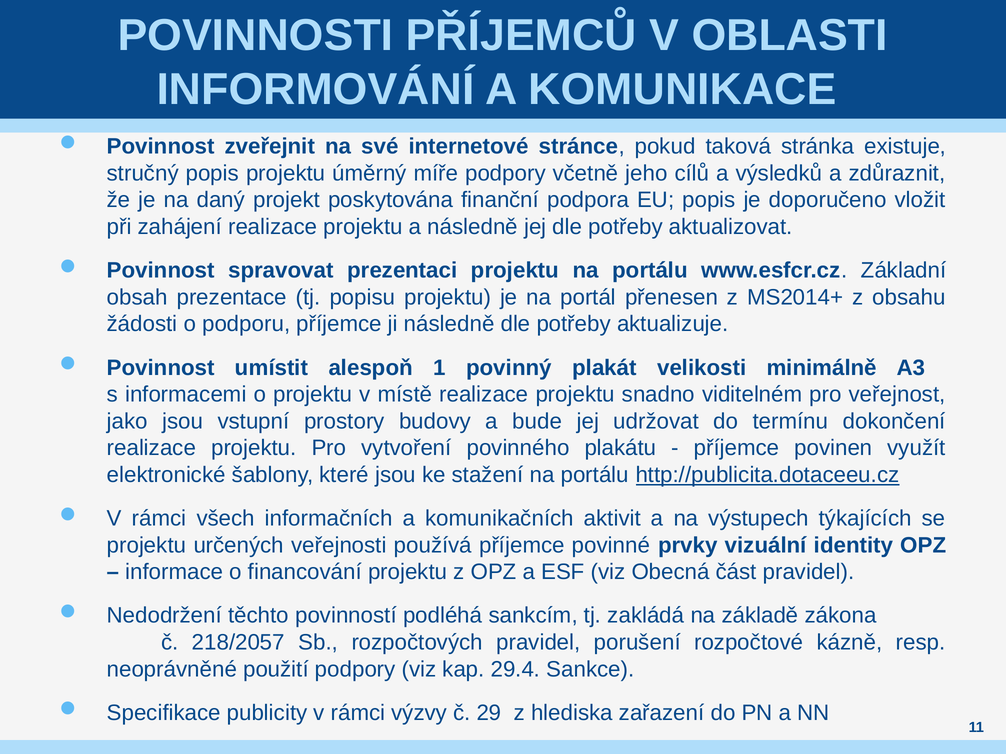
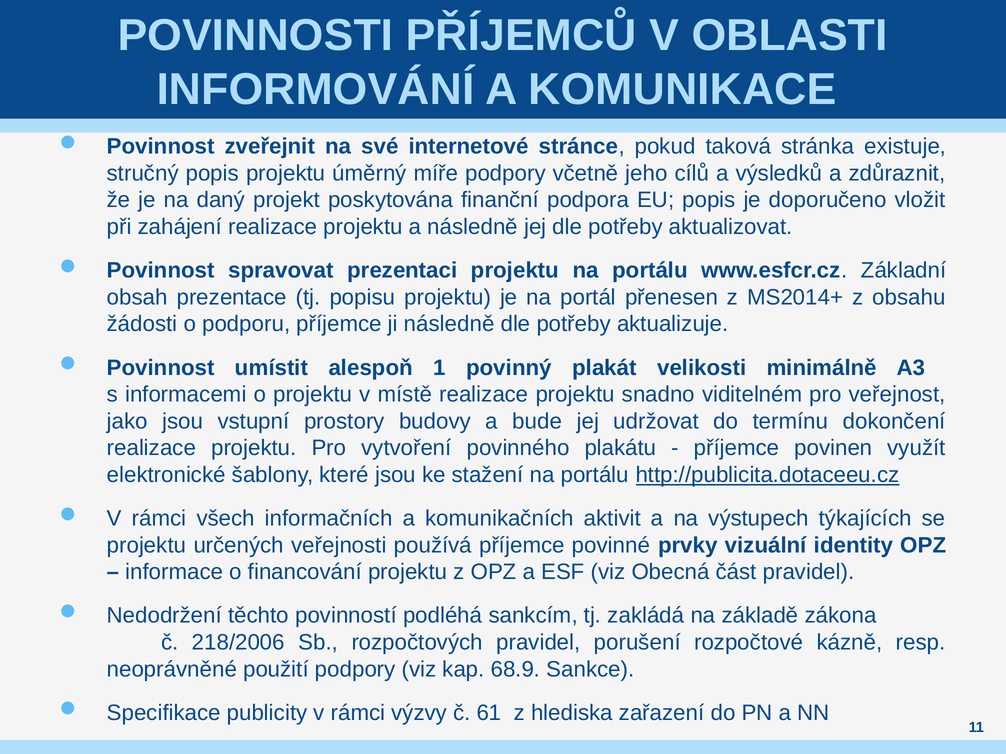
218/2057: 218/2057 -> 218/2006
29.4: 29.4 -> 68.9
29: 29 -> 61
